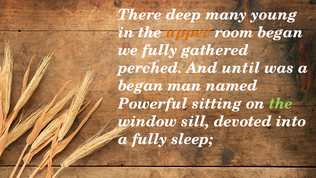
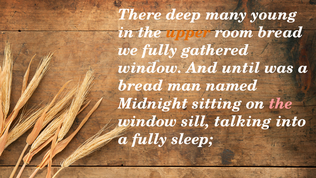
room began: began -> bread
perched at (150, 68): perched -> window
began at (141, 86): began -> bread
Powerful: Powerful -> Midnight
the at (281, 103) colour: light green -> pink
devoted: devoted -> talking
